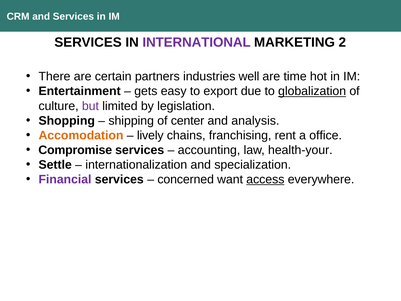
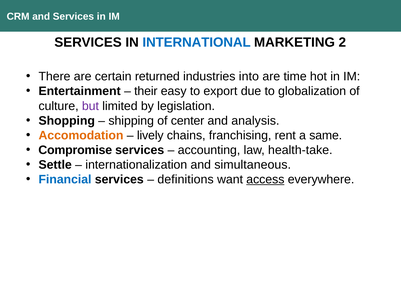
INTERNATIONAL colour: purple -> blue
partners: partners -> returned
well: well -> into
gets: gets -> their
globalization underline: present -> none
office: office -> same
health-your: health-your -> health-take
specialization: specialization -> simultaneous
Financial colour: purple -> blue
concerned: concerned -> definitions
